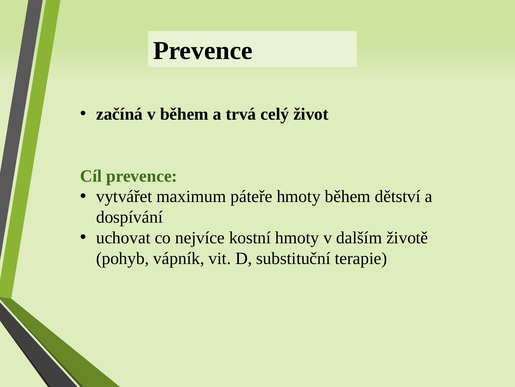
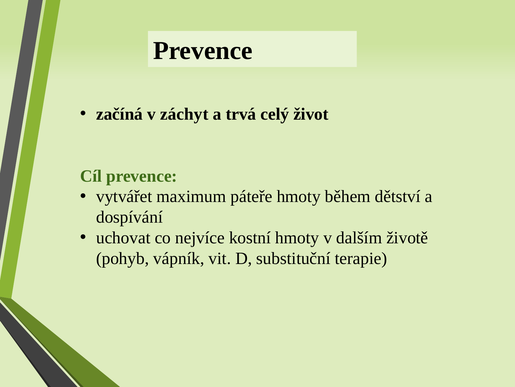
v během: během -> záchyt
